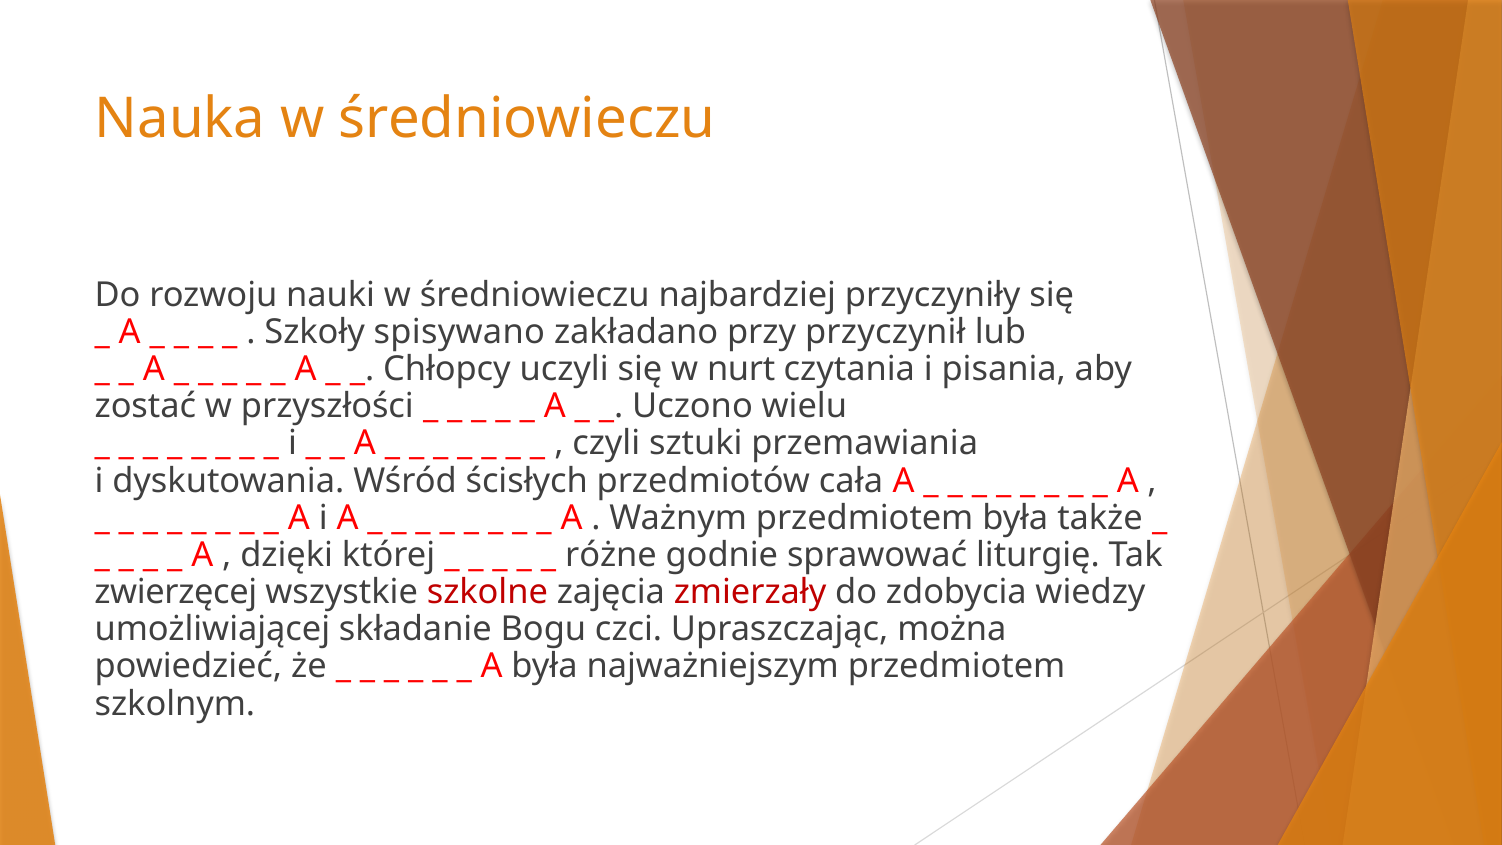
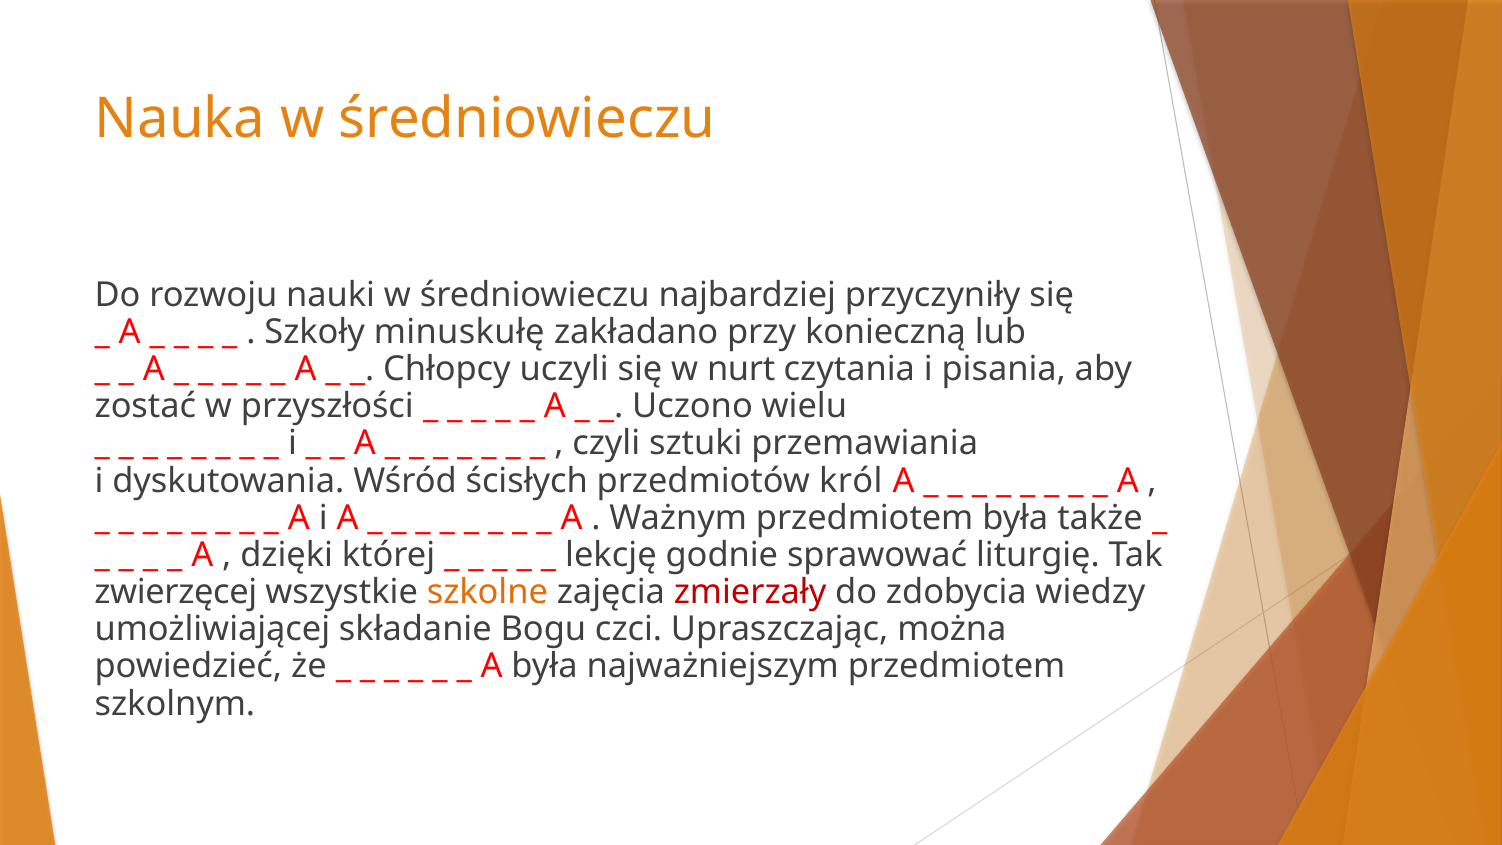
spisywano: spisywano -> minuskułę
przyczynił: przyczynił -> konieczną
cała: cała -> król
różne: różne -> lekcję
szkolne colour: red -> orange
